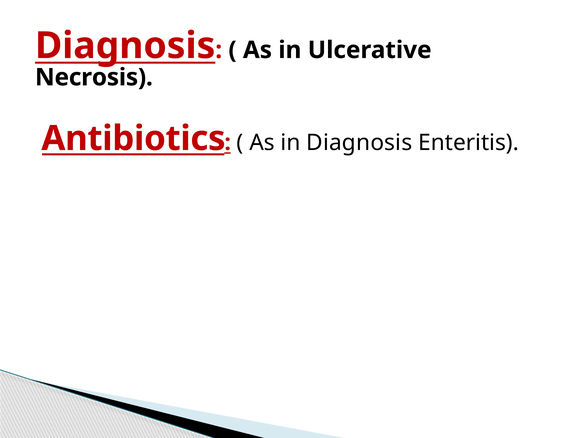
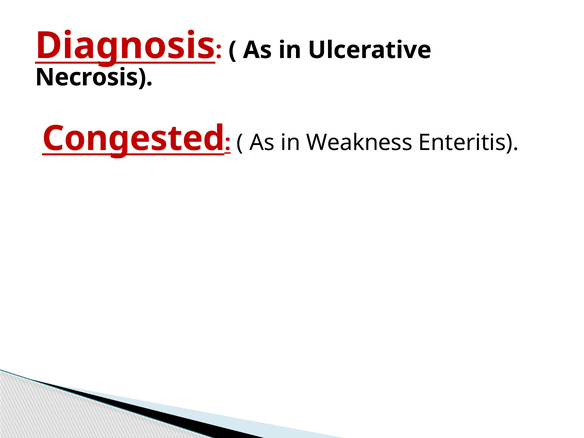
Antibiotics: Antibiotics -> Congested
in Diagnosis: Diagnosis -> Weakness
